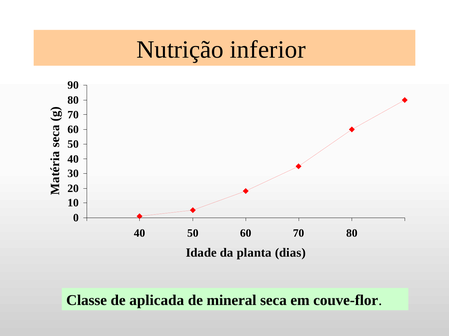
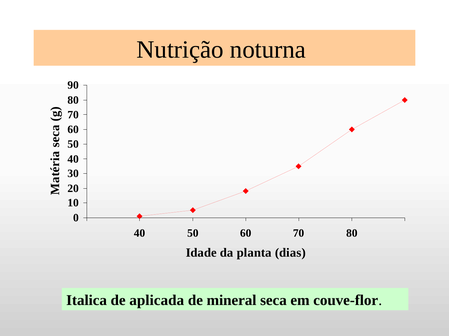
inferior: inferior -> noturna
Classe: Classe -> Italica
